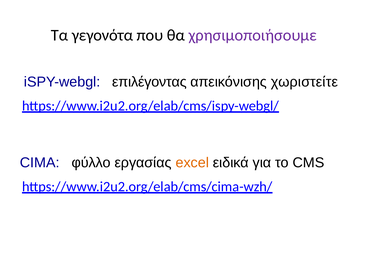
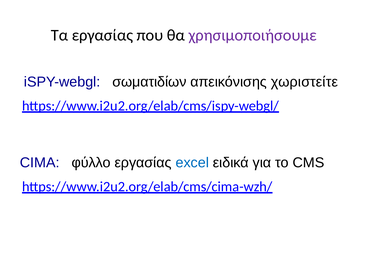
Τα γεγονότα: γεγονότα -> εργασίας
επιλέγοντας: επιλέγοντας -> σωματιδίων
excel colour: orange -> blue
